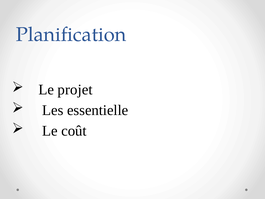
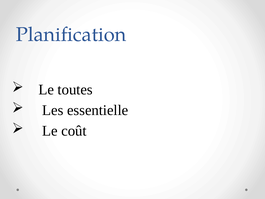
projet: projet -> toutes
